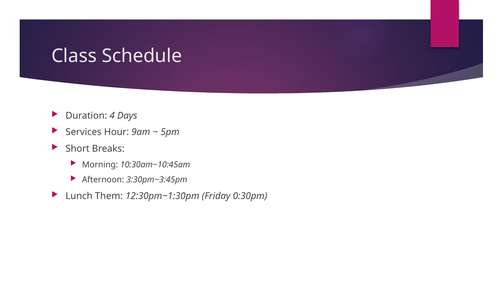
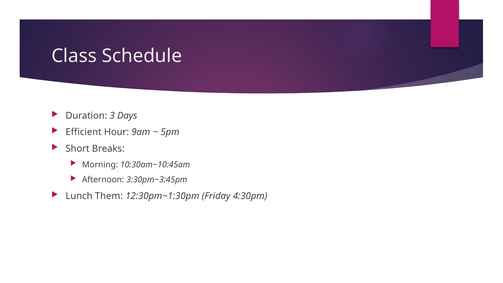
4: 4 -> 3
Services: Services -> Efficient
0:30pm: 0:30pm -> 4:30pm
